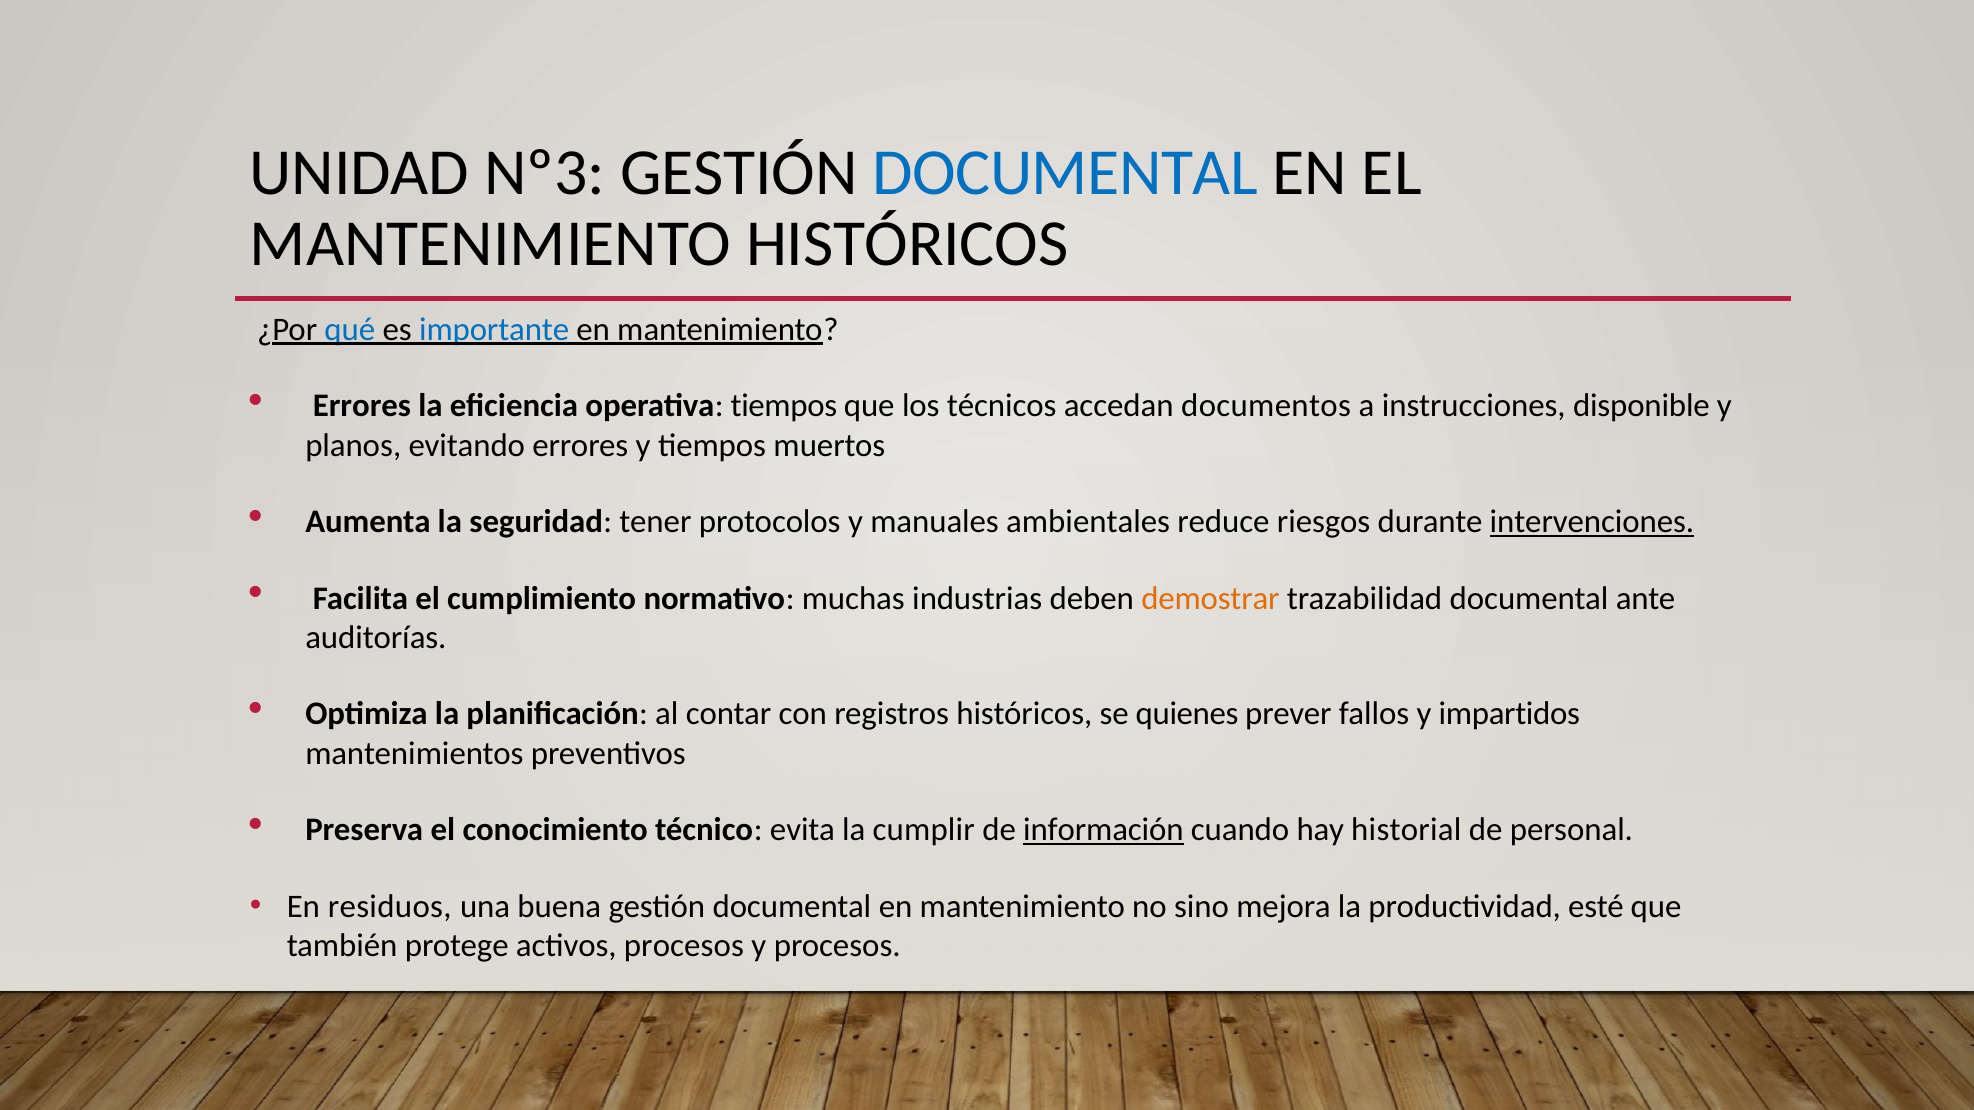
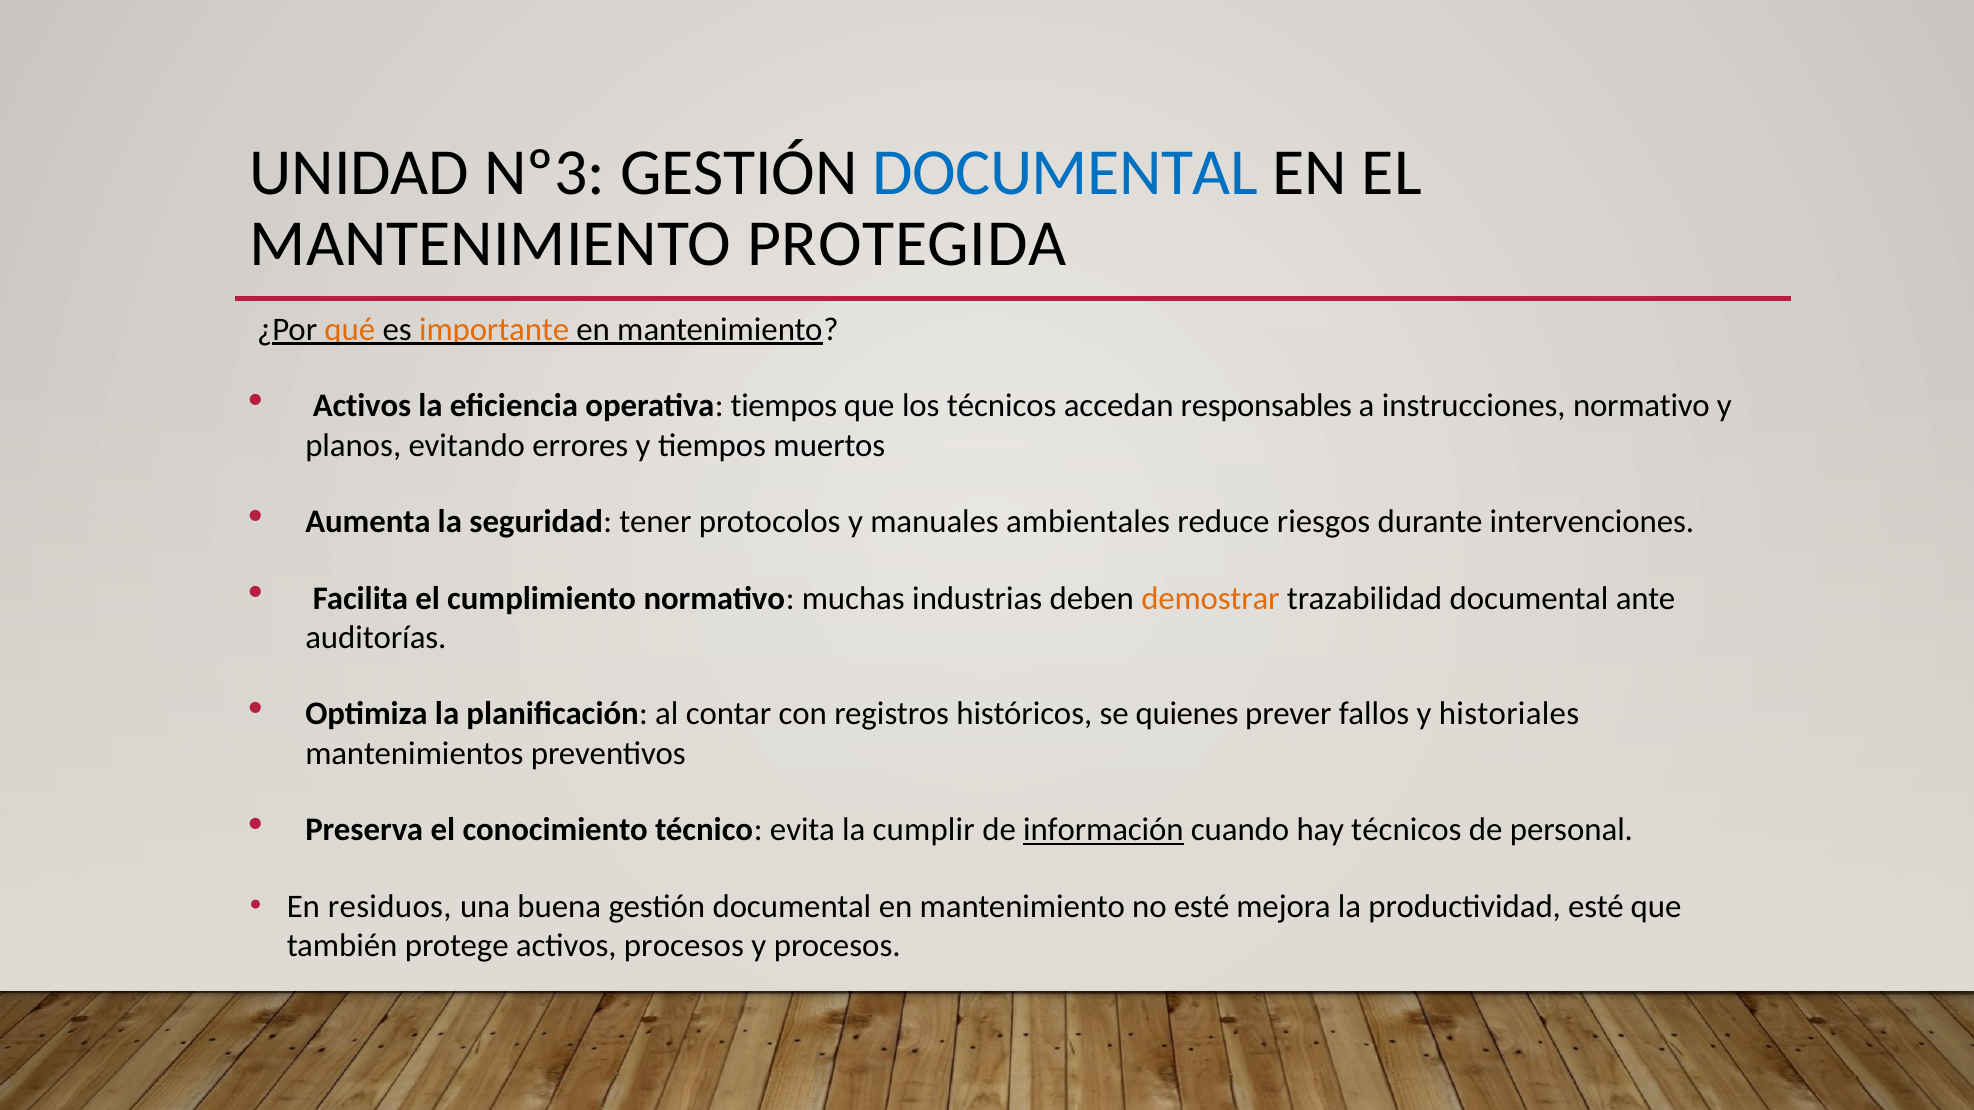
MANTENIMIENTO HISTÓRICOS: HISTÓRICOS -> PROTEGIDA
qué colour: blue -> orange
importante colour: blue -> orange
Errores at (362, 406): Errores -> Activos
documentos: documentos -> responsables
instrucciones disponible: disponible -> normativo
intervenciones underline: present -> none
impartidos: impartidos -> historiales
hay historial: historial -> técnicos
no sino: sino -> esté
